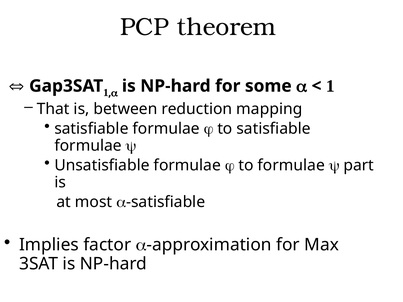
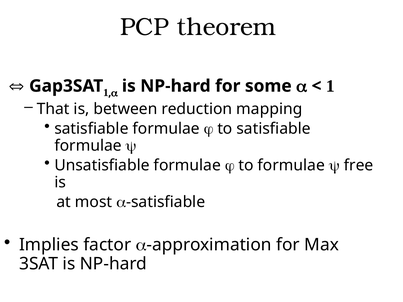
part: part -> free
